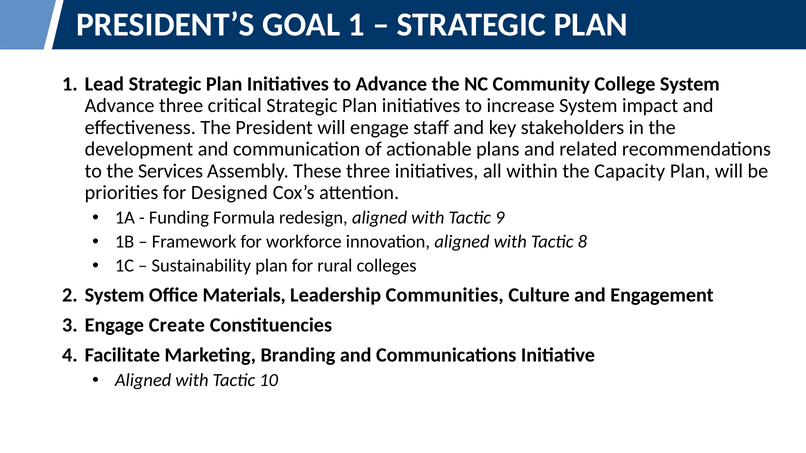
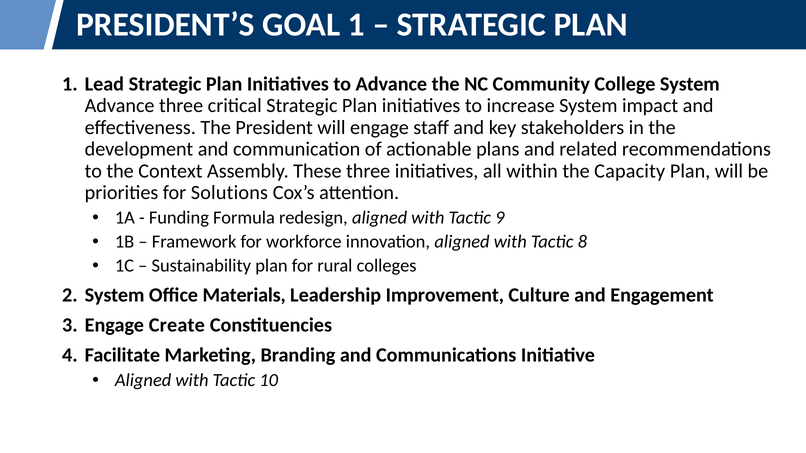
Services: Services -> Context
Designed: Designed -> Solutions
Communities: Communities -> Improvement
